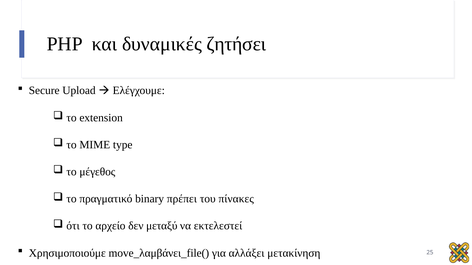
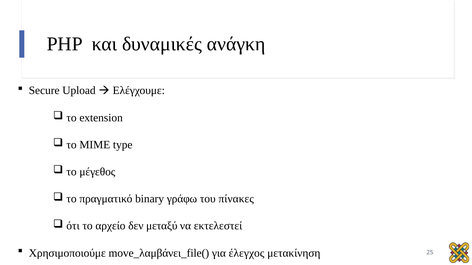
ζητήσει: ζητήσει -> ανάγκη
πρέπει: πρέπει -> γράφω
αλλάξει: αλλάξει -> έλεγχος
